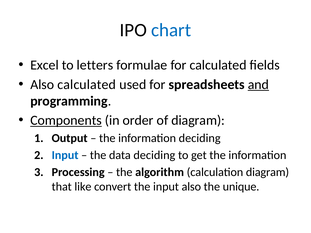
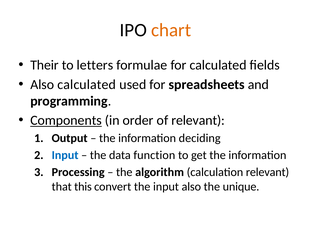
chart colour: blue -> orange
Excel: Excel -> Their
and underline: present -> none
of diagram: diagram -> relevant
data deciding: deciding -> function
calculation diagram: diagram -> relevant
like: like -> this
